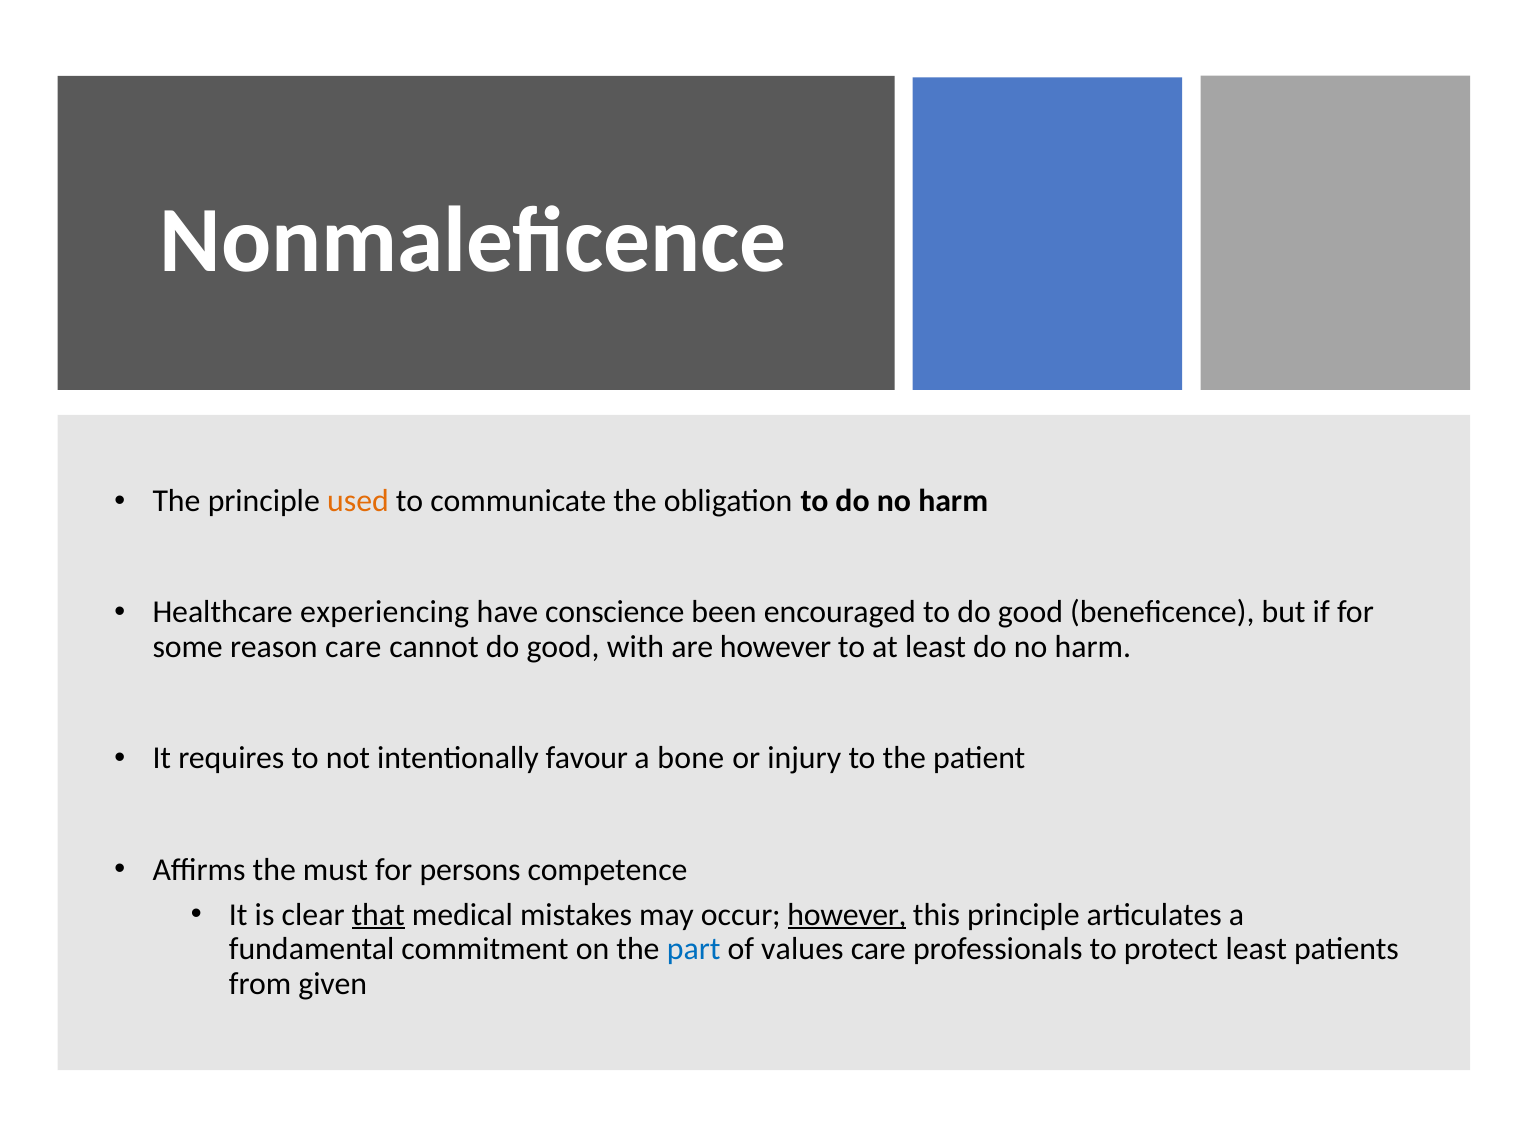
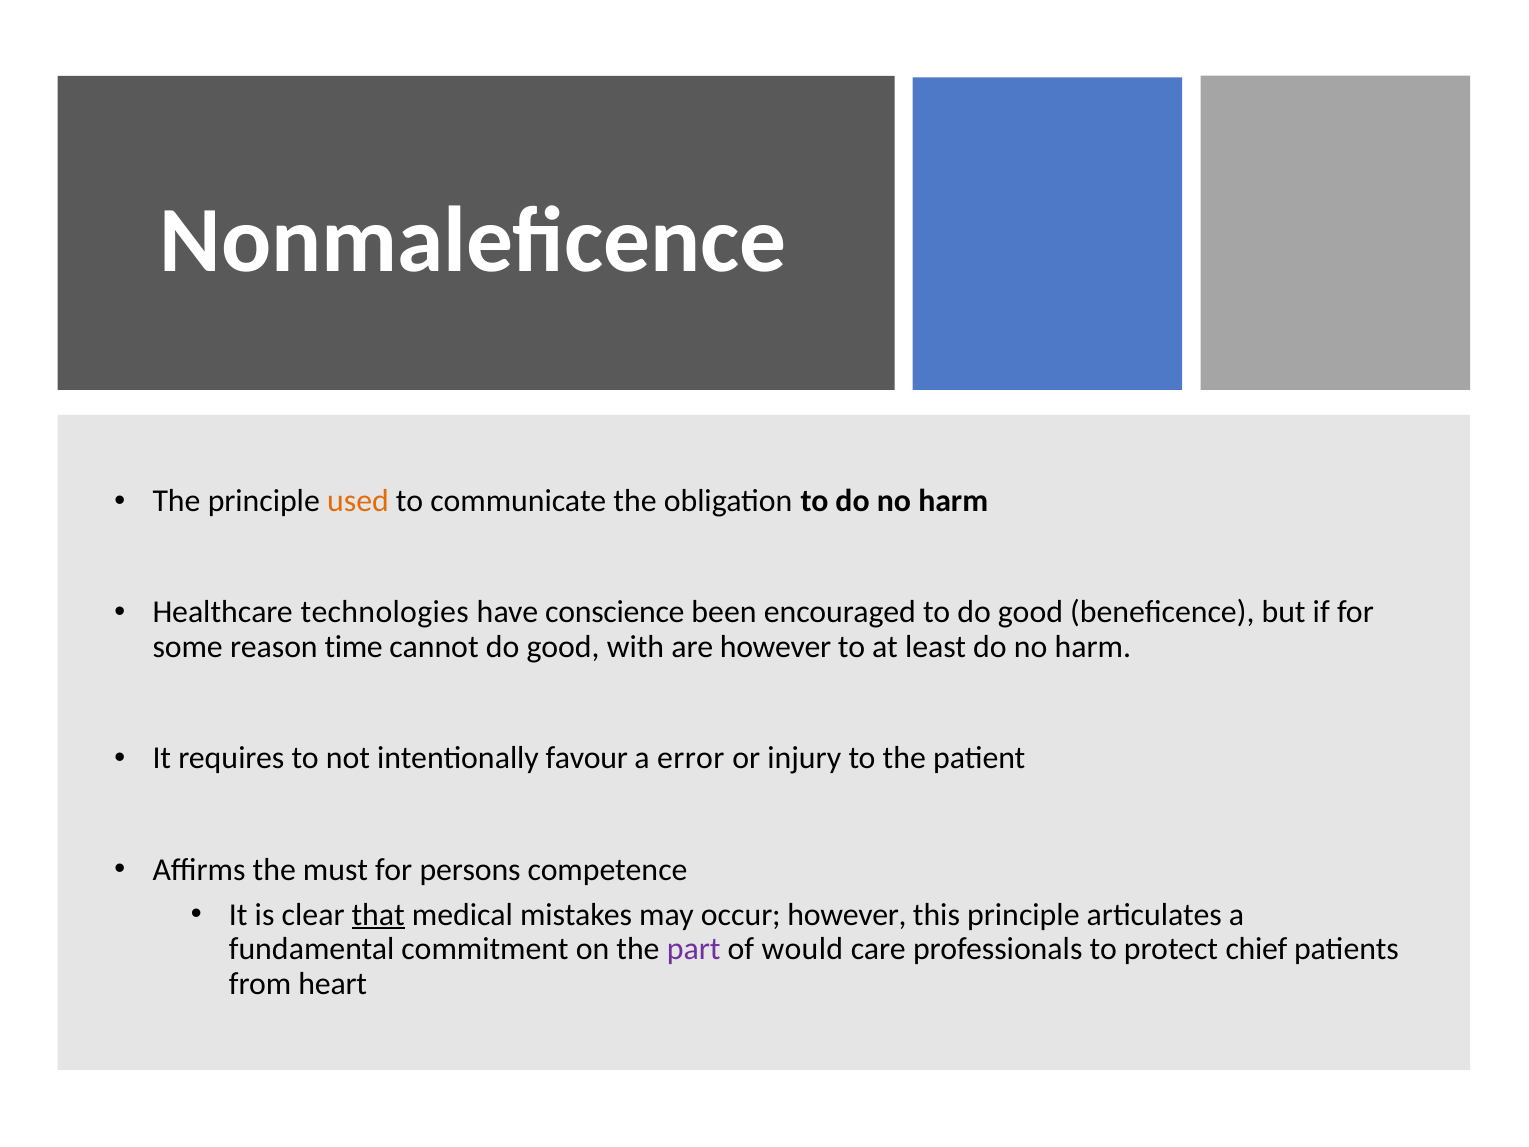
experiencing: experiencing -> technologies
reason care: care -> time
bone: bone -> error
however at (847, 914) underline: present -> none
part colour: blue -> purple
values: values -> would
protect least: least -> chief
given: given -> heart
